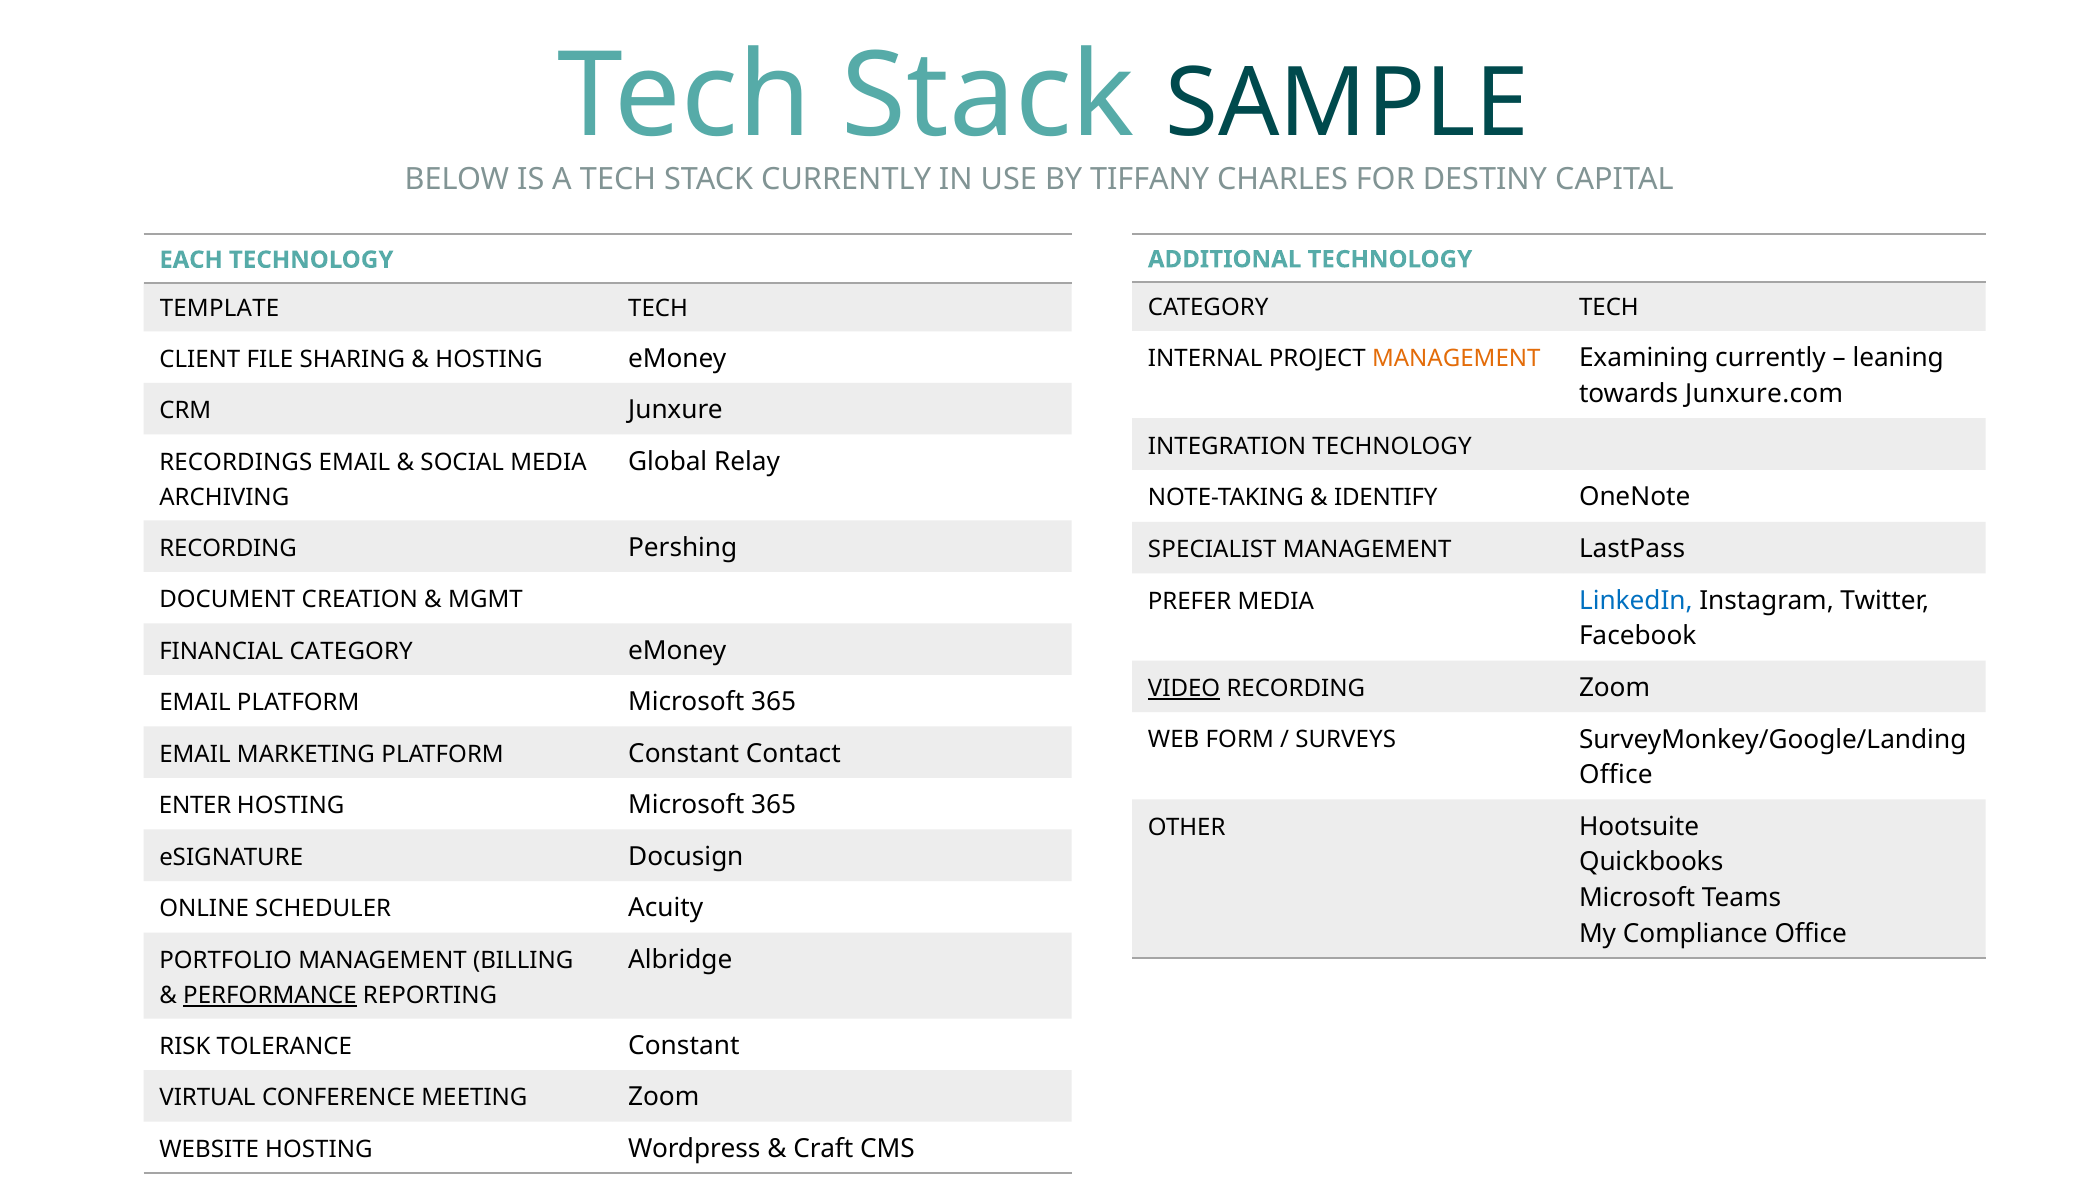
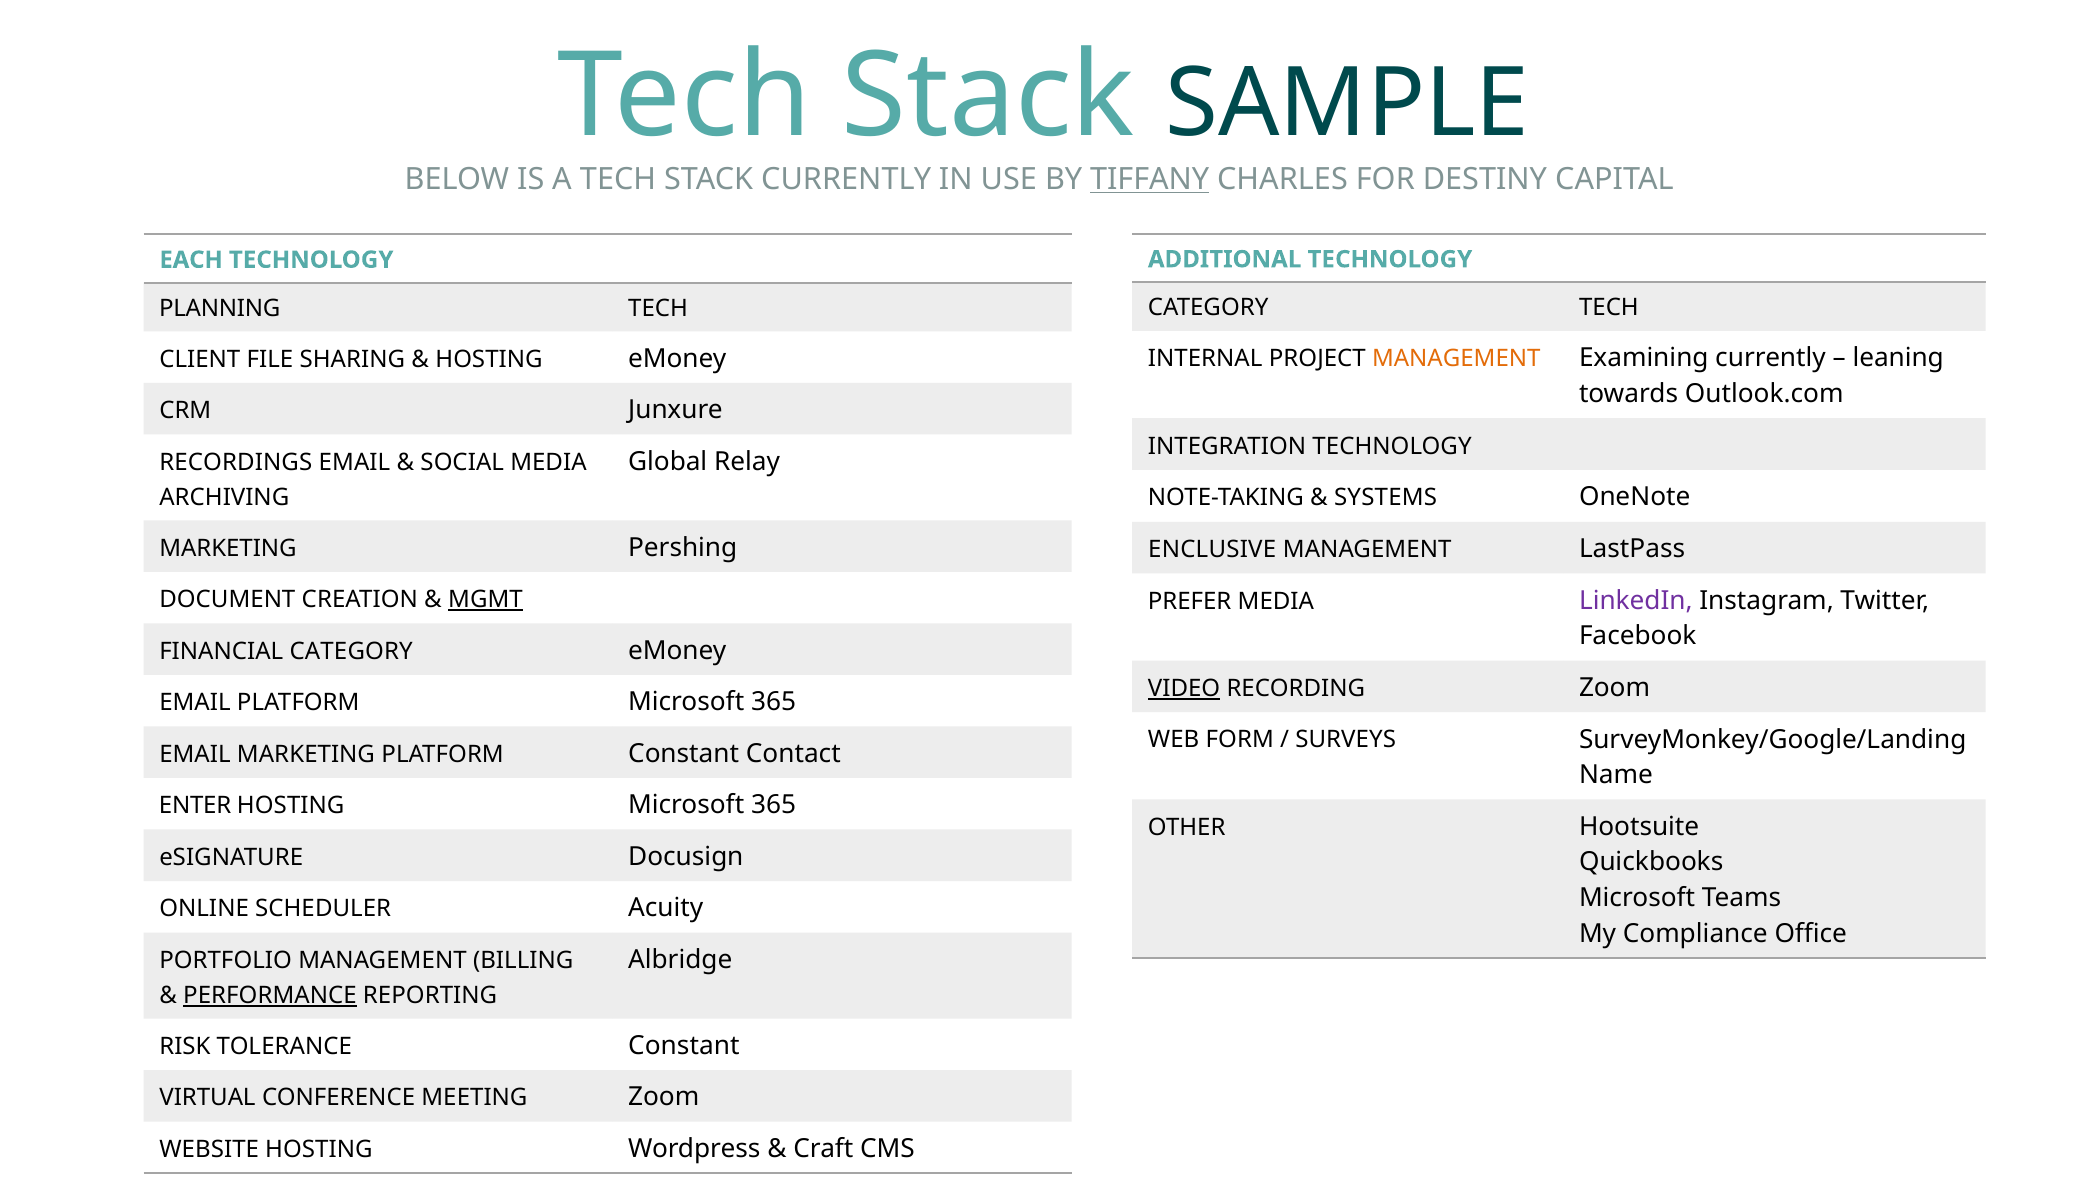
TIFFANY underline: none -> present
TEMPLATE: TEMPLATE -> PLANNING
Junxure.com: Junxure.com -> Outlook.com
IDENTIFY: IDENTIFY -> SYSTEMS
RECORDING at (228, 548): RECORDING -> MARKETING
SPECIALIST: SPECIALIST -> ENCLUSIVE
MGMT underline: none -> present
LinkedIn colour: blue -> purple
Office at (1616, 775): Office -> Name
